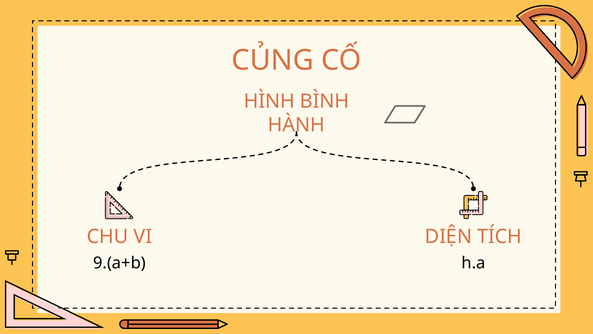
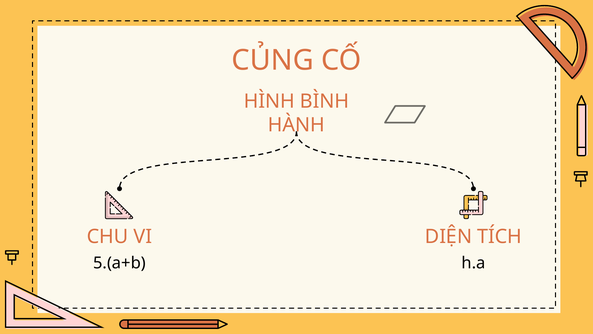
9.(a+b: 9.(a+b -> 5.(a+b
